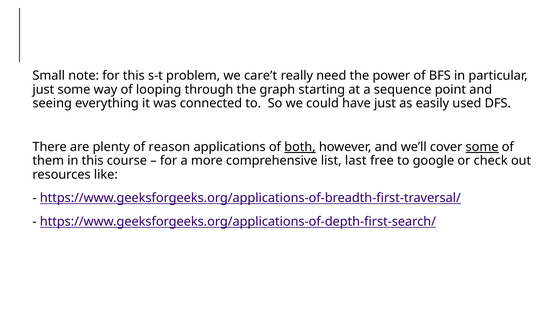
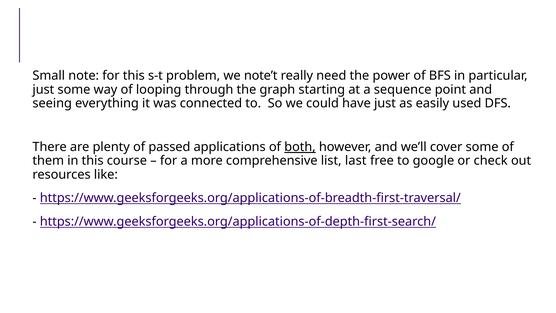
care’t: care’t -> note’t
reason: reason -> passed
some at (482, 147) underline: present -> none
